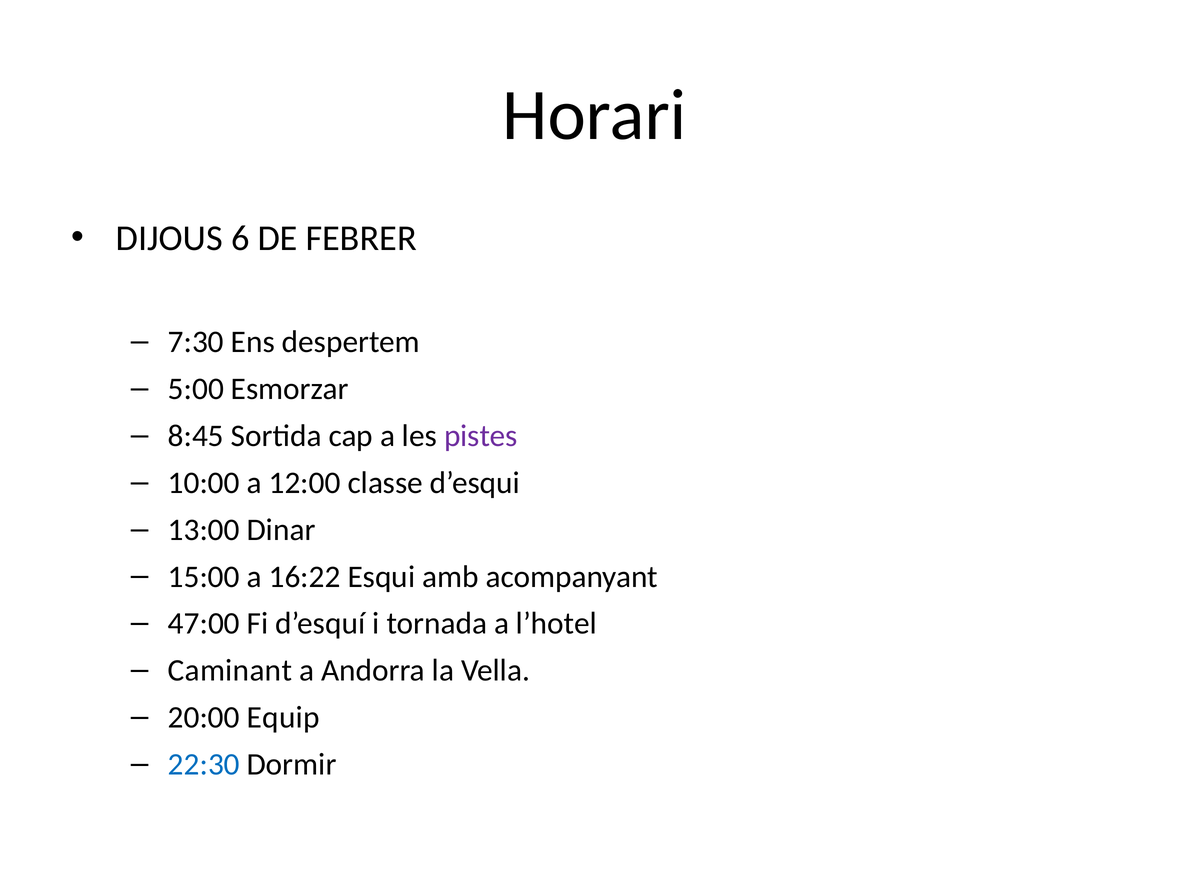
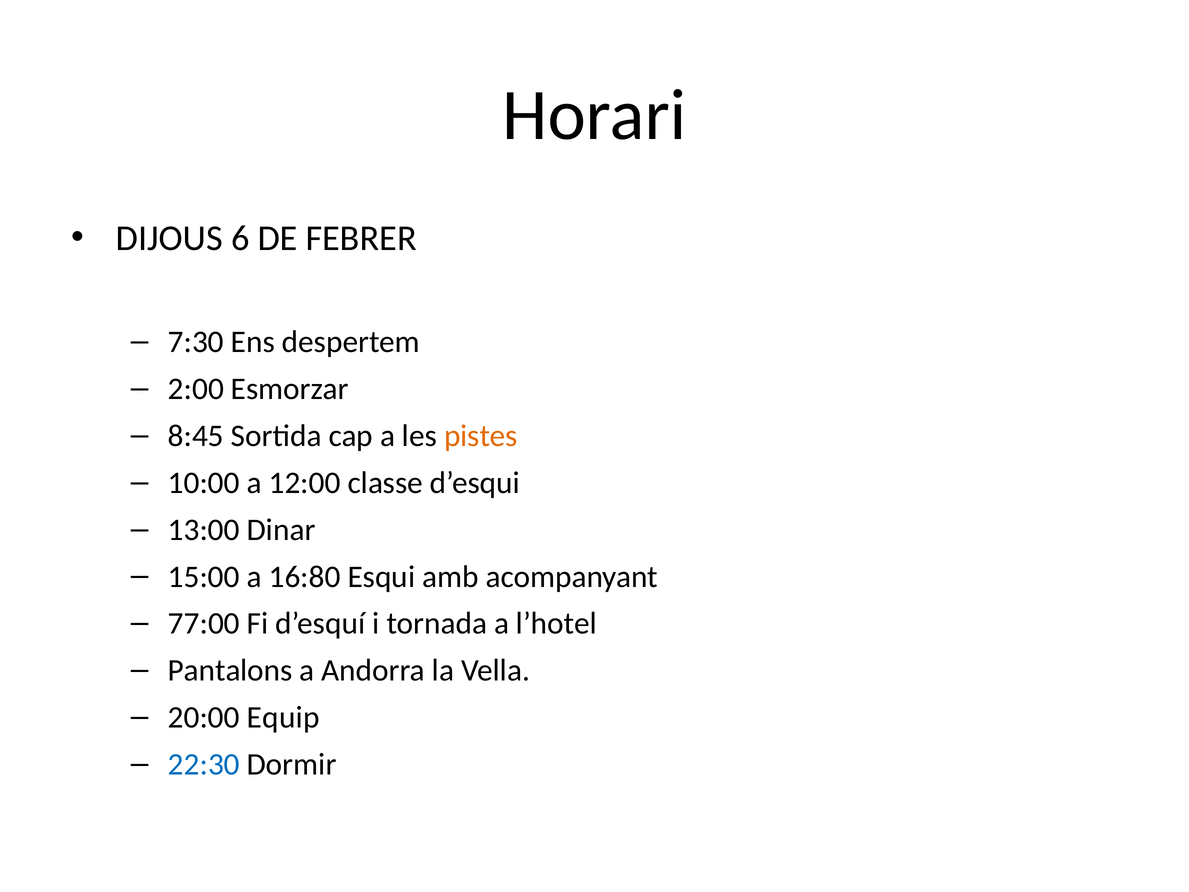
5:00: 5:00 -> 2:00
pistes colour: purple -> orange
16:22: 16:22 -> 16:80
47:00: 47:00 -> 77:00
Caminant: Caminant -> Pantalons
